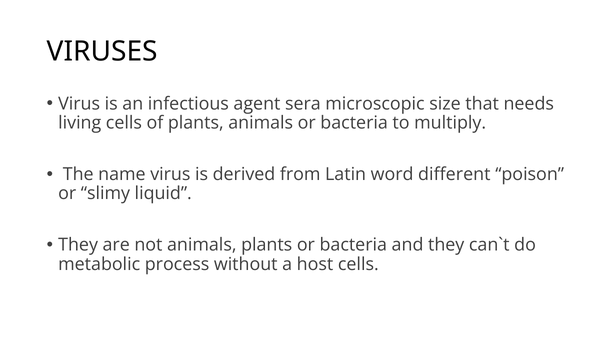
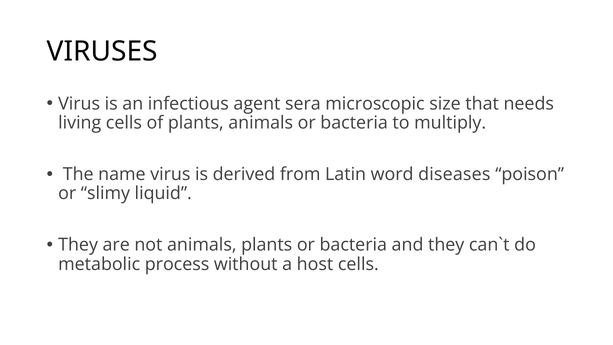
different: different -> diseases
